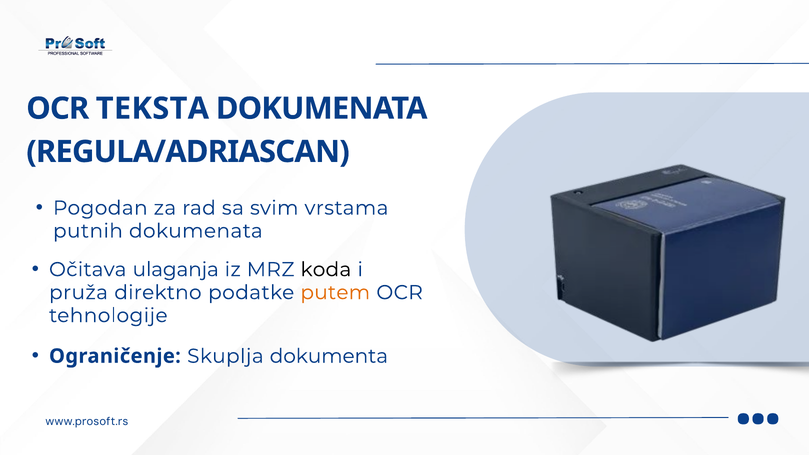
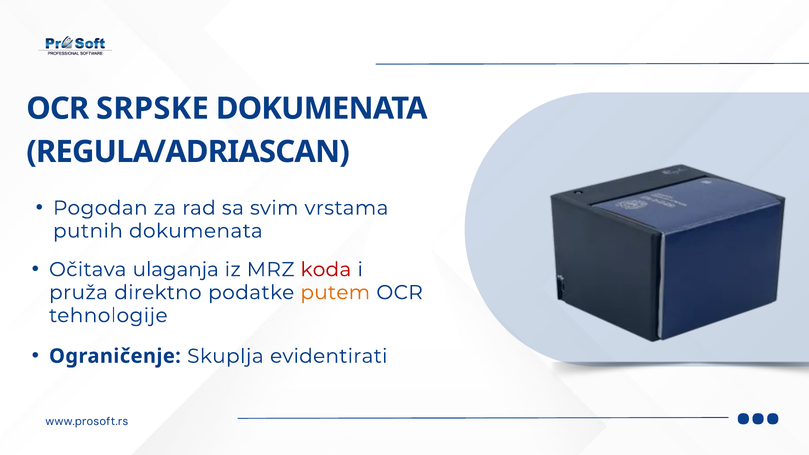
TEKSTA: TEKSTA -> SRPSKE
koda colour: black -> red
dokumenta: dokumenta -> evidentirati
